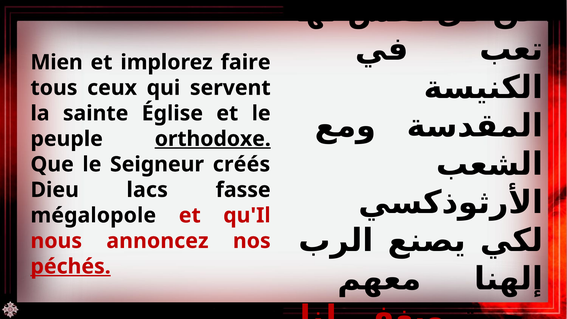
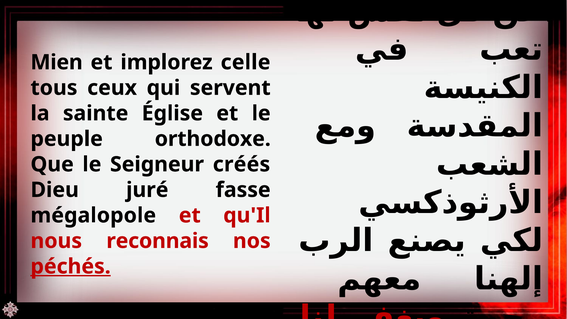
faire: faire -> celle
orthodoxe underline: present -> none
lacs: lacs -> juré
annoncez: annoncez -> reconnais
